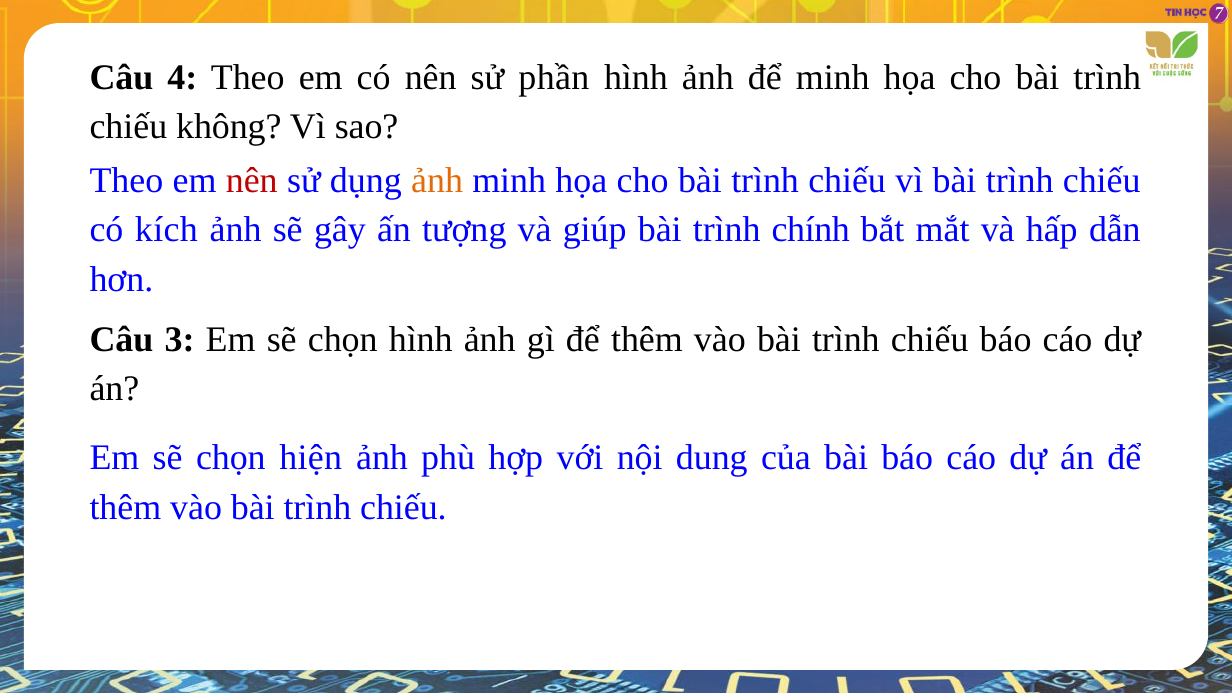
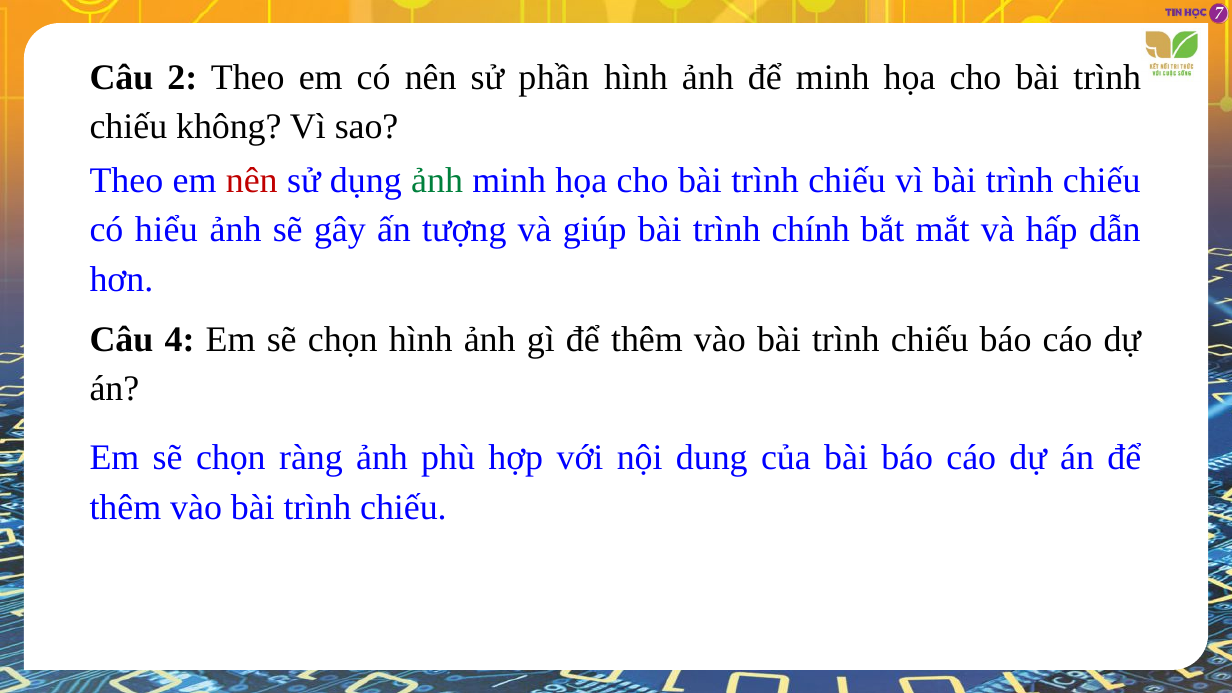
4: 4 -> 2
ảnh at (437, 180) colour: orange -> green
kích: kích -> hiểu
3: 3 -> 4
hiện: hiện -> ràng
